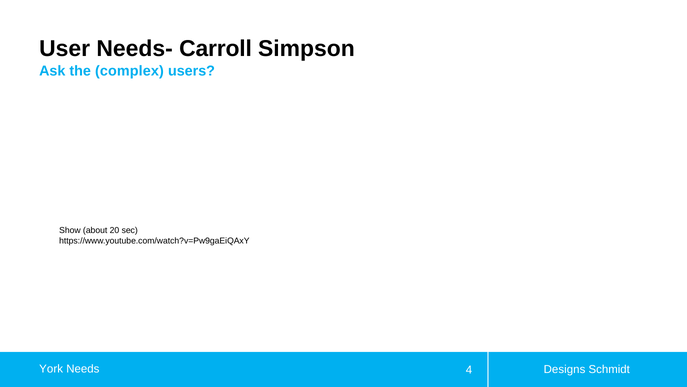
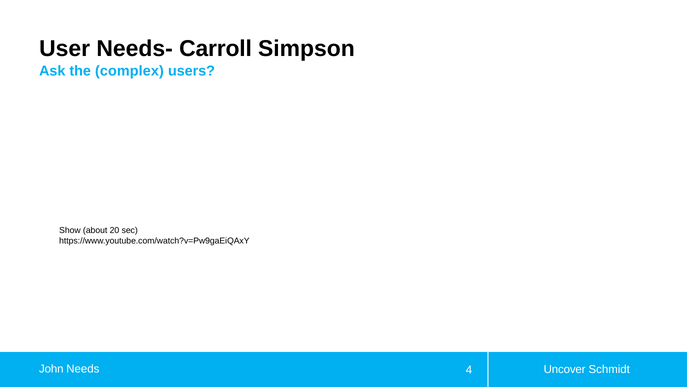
York: York -> John
Designs: Designs -> Uncover
